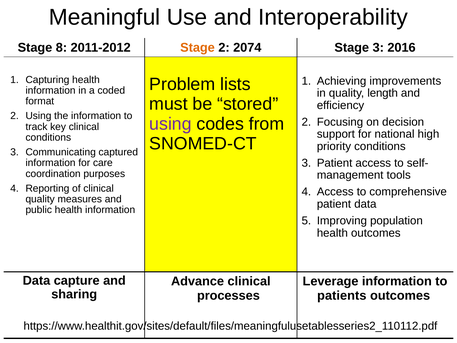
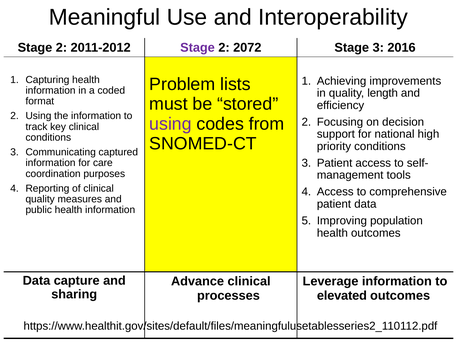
8 at (61, 48): 8 -> 2
Stage at (198, 48) colour: orange -> purple
2074: 2074 -> 2072
patients: patients -> elevated
